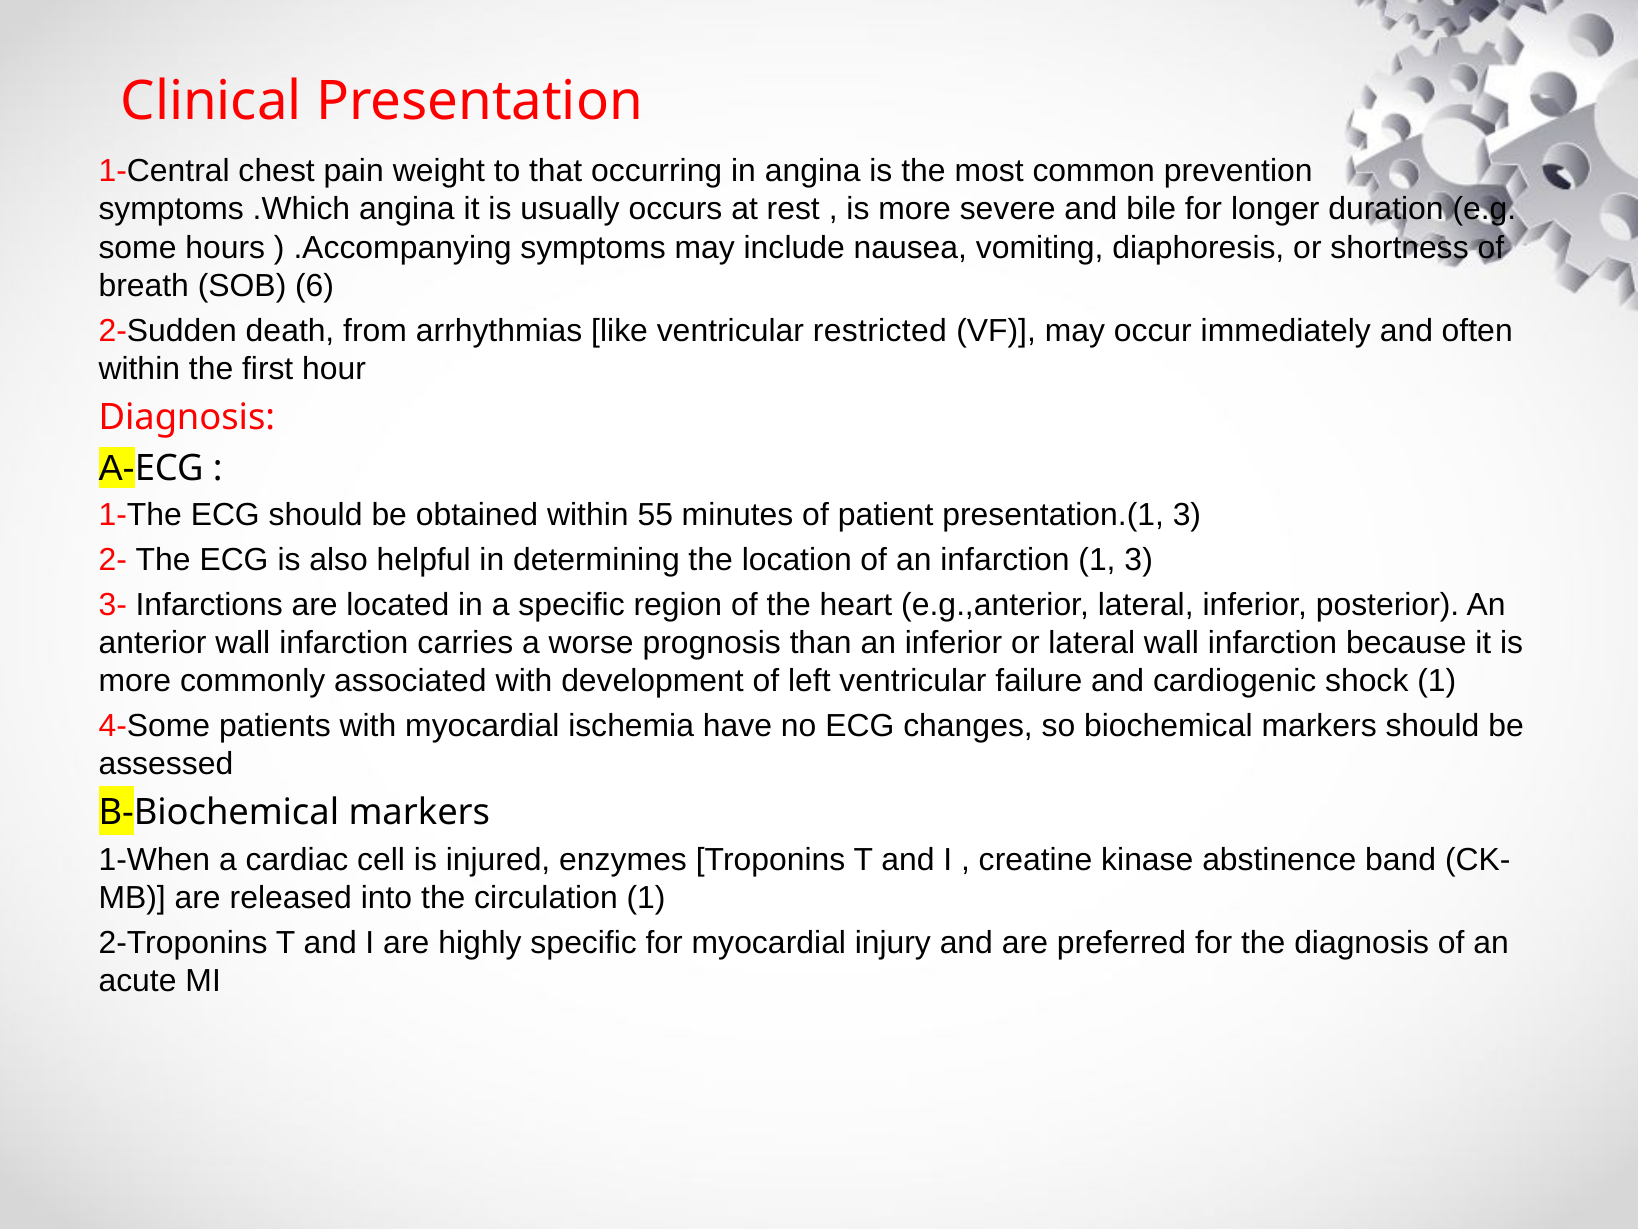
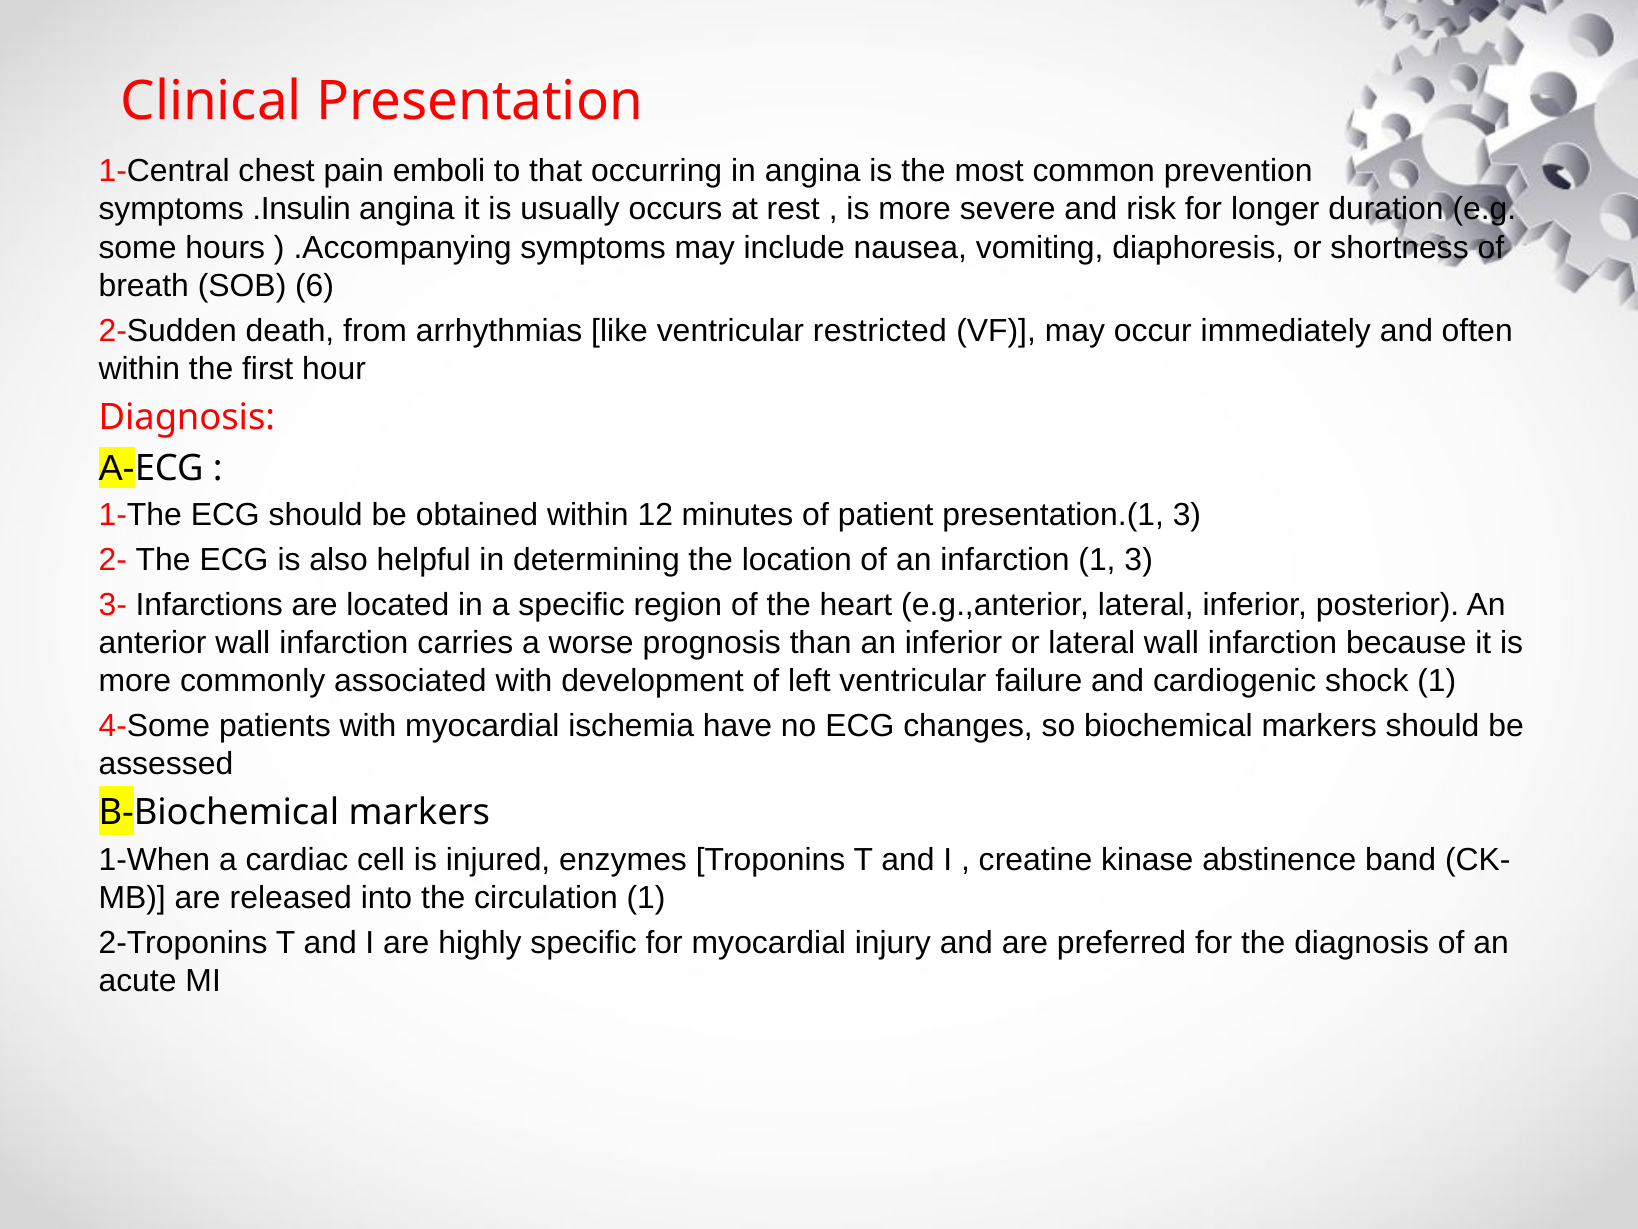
weight: weight -> emboli
.Which: .Which -> .Insulin
bile: bile -> risk
55: 55 -> 12
